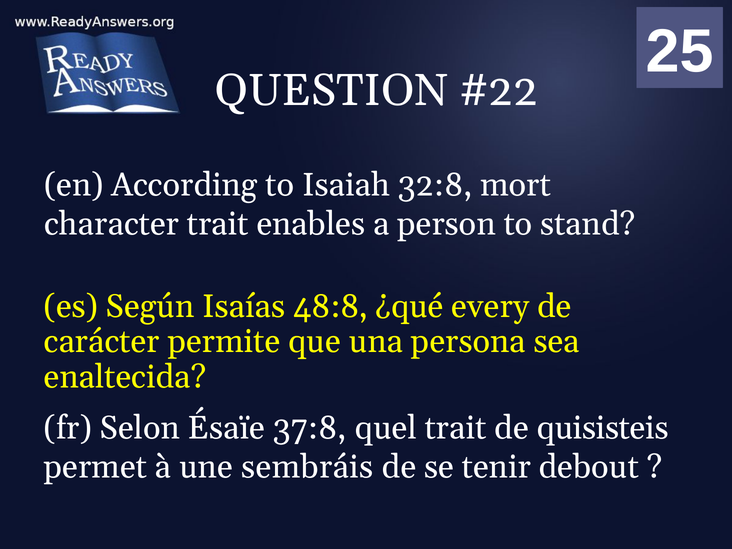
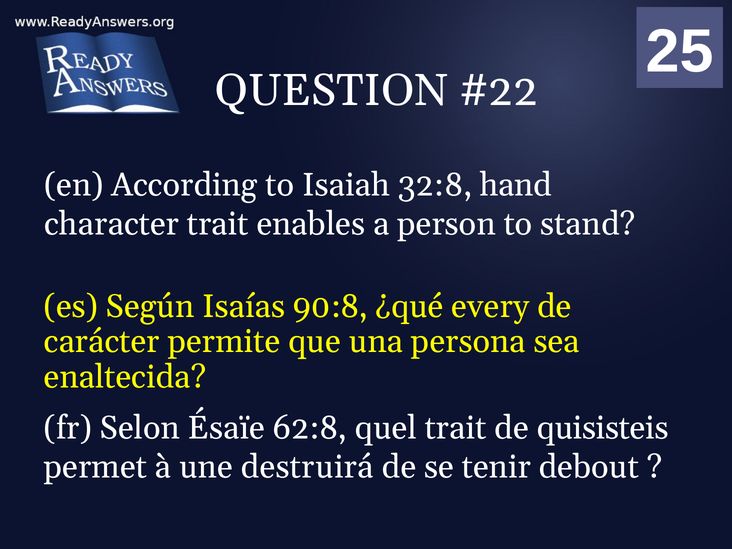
mort: mort -> hand
48:8: 48:8 -> 90:8
37:8: 37:8 -> 62:8
sembráis: sembráis -> destruirá
